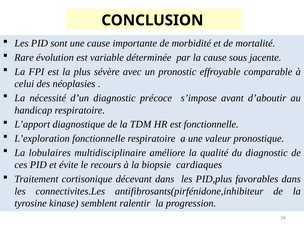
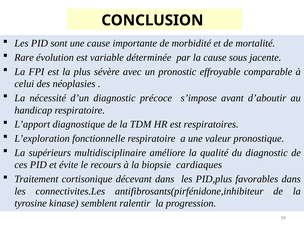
est fonctionnelle: fonctionnelle -> respiratoires
lobulaires: lobulaires -> supérieurs
